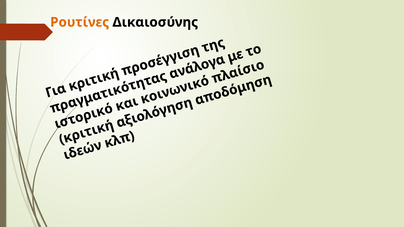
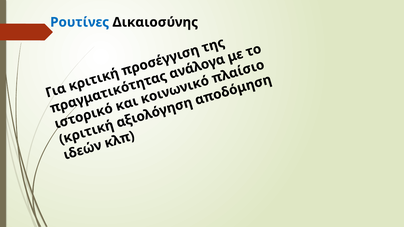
Ρουτίνες colour: orange -> blue
